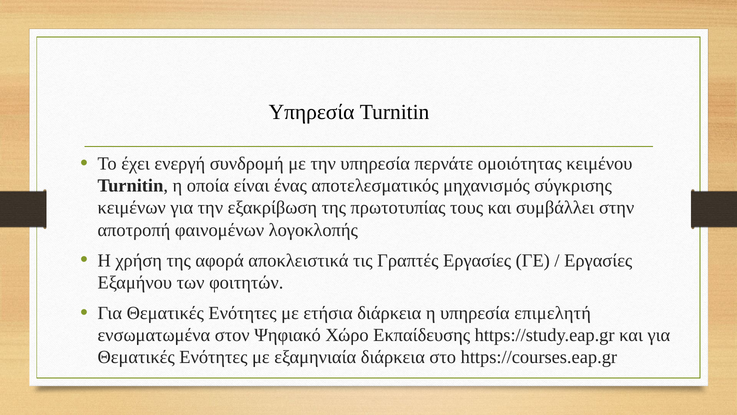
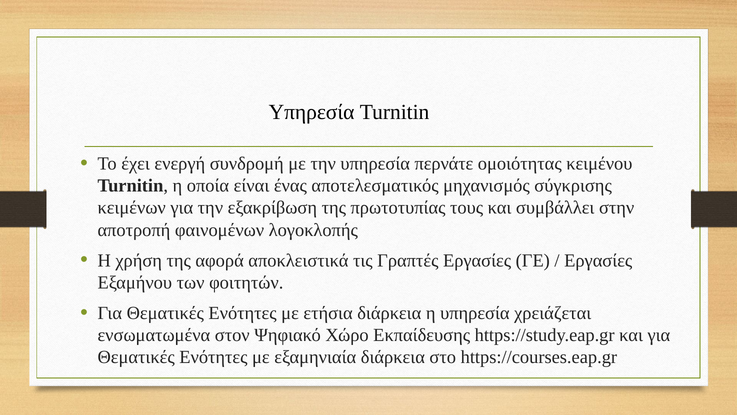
επιμελητή: επιμελητή -> χρειάζεται
